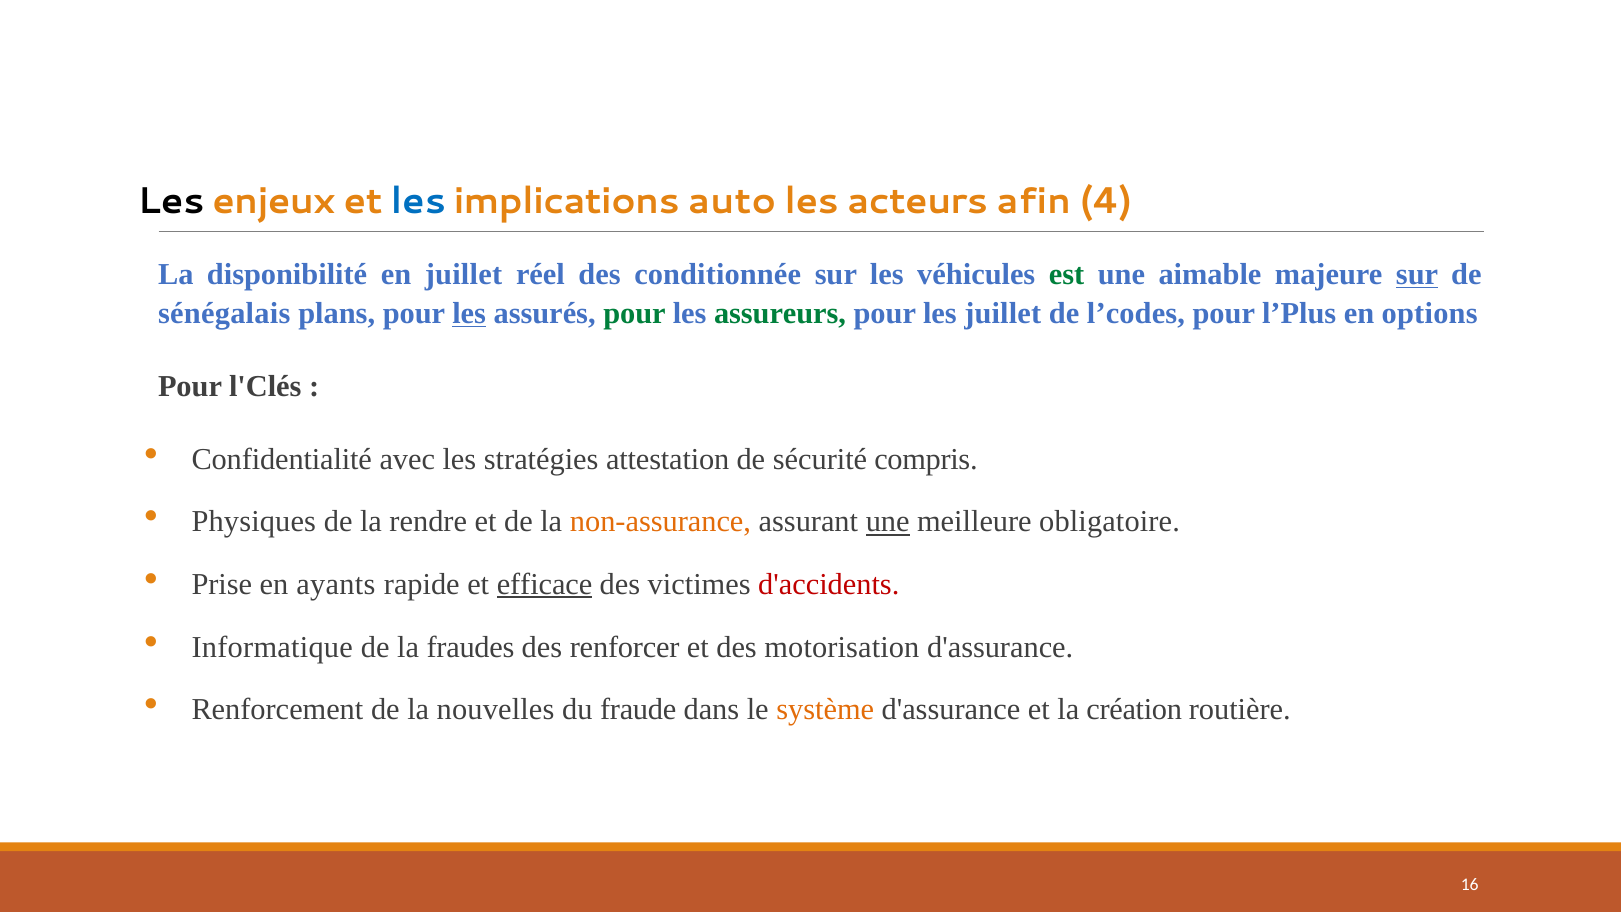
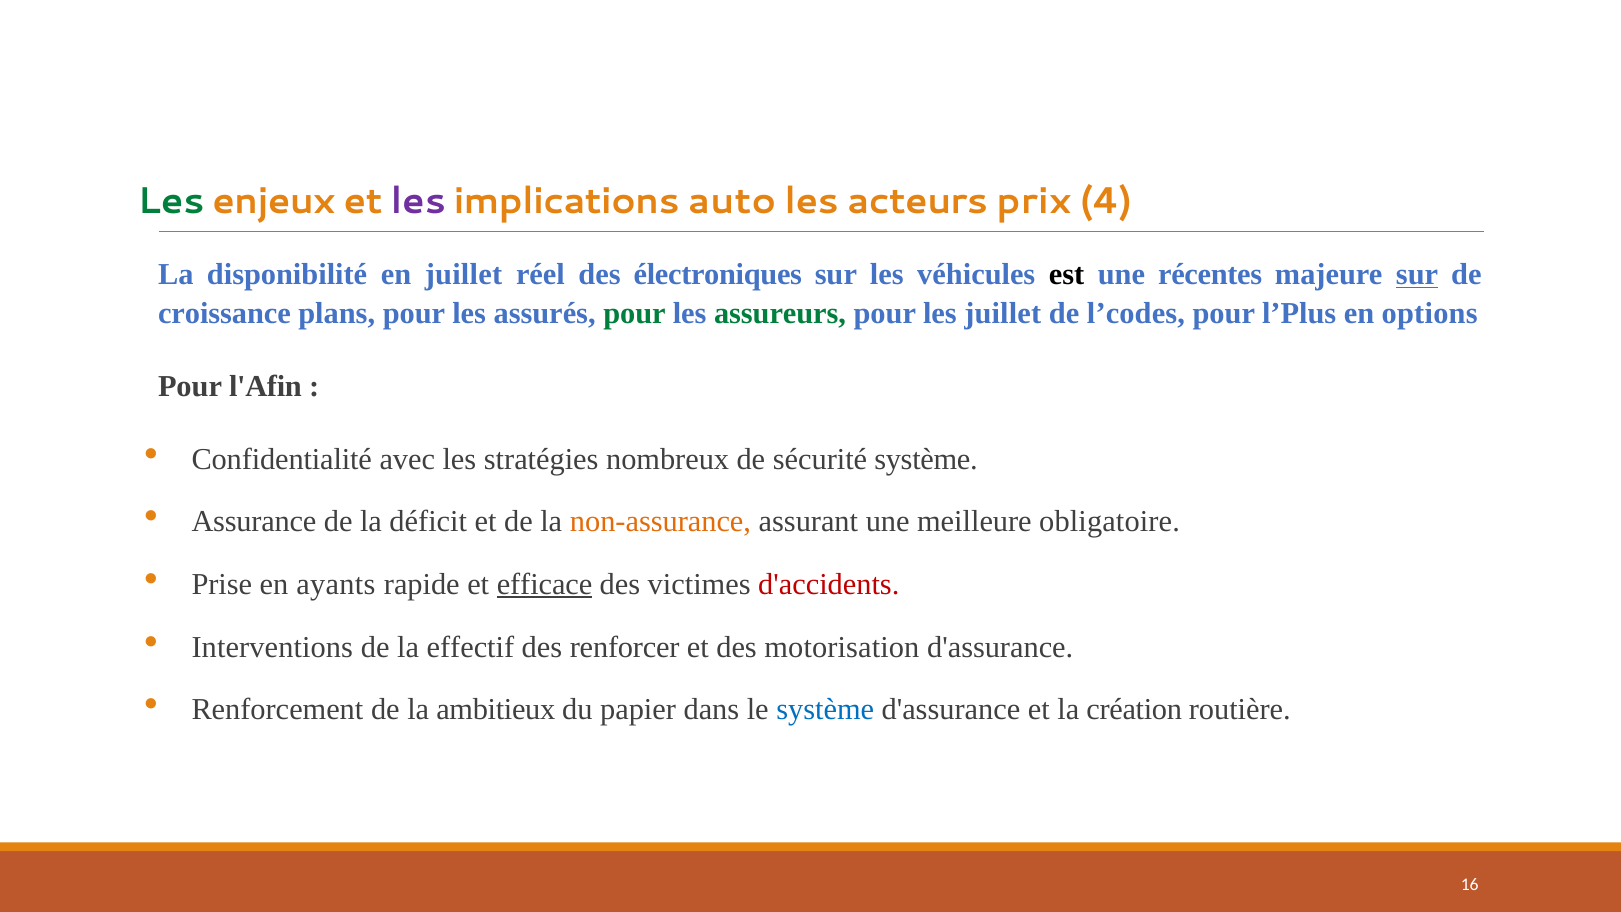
Les at (171, 201) colour: black -> green
les at (418, 201) colour: blue -> purple
afin: afin -> prix
conditionnée: conditionnée -> électroniques
est colour: green -> black
aimable: aimable -> récentes
sénégalais: sénégalais -> croissance
les at (469, 313) underline: present -> none
l'Clés: l'Clés -> l'Afin
attestation: attestation -> nombreux
sécurité compris: compris -> système
Physiques: Physiques -> Assurance
rendre: rendre -> déficit
une at (888, 522) underline: present -> none
Informatique: Informatique -> Interventions
fraudes: fraudes -> effectif
nouvelles: nouvelles -> ambitieux
fraude: fraude -> papier
système at (825, 710) colour: orange -> blue
